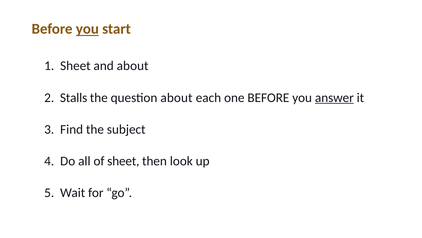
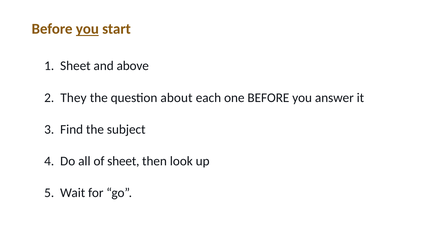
and about: about -> above
Stalls: Stalls -> They
answer underline: present -> none
